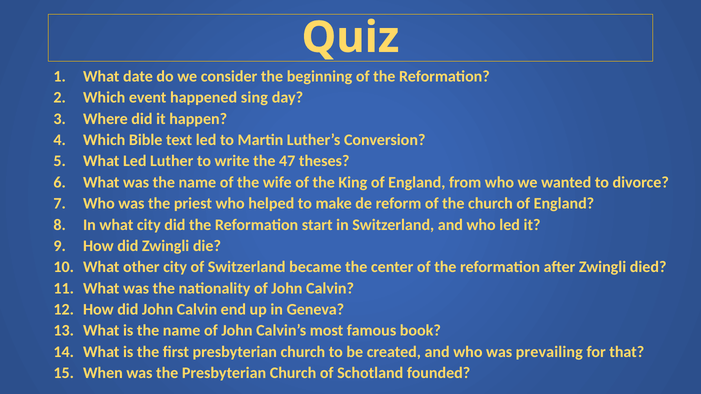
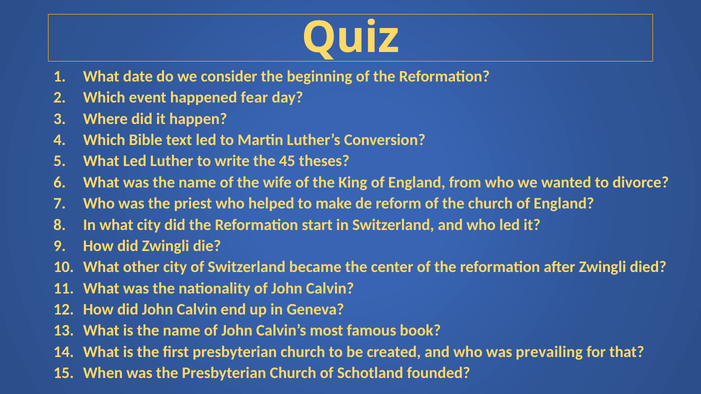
sing: sing -> fear
47: 47 -> 45
